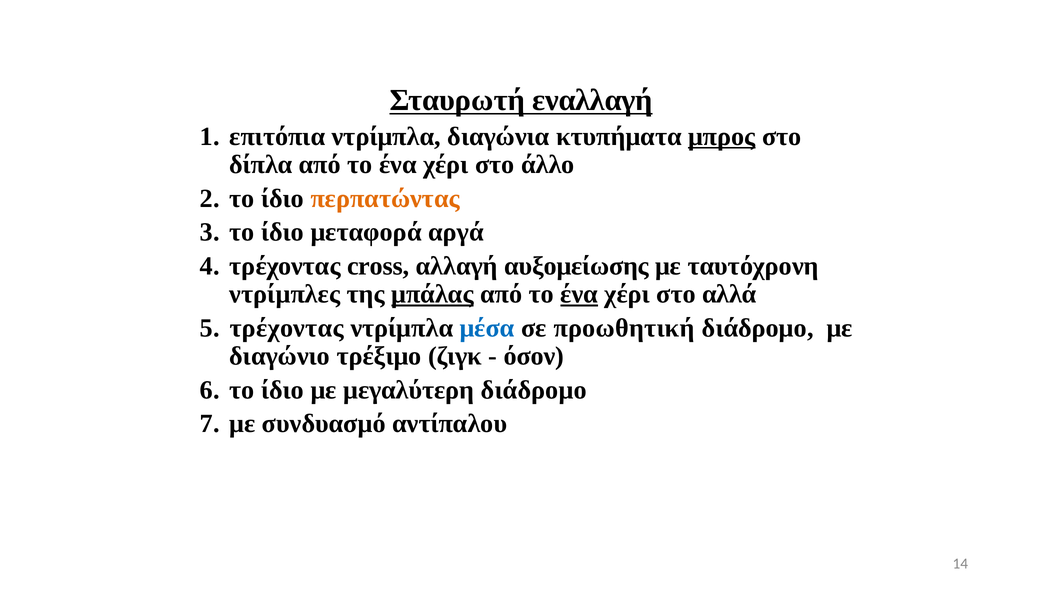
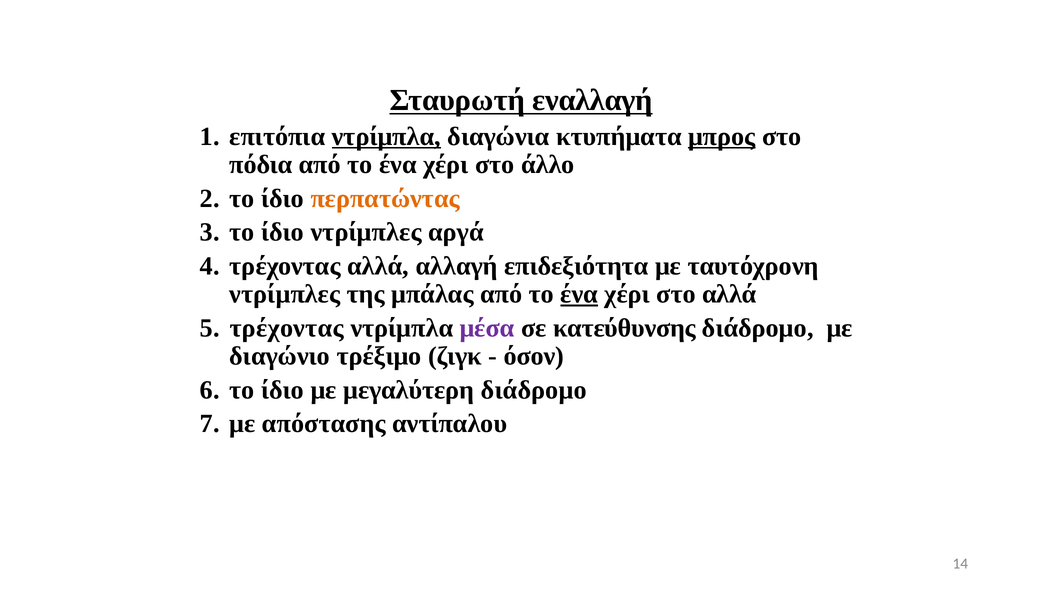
ντρίμπλα at (386, 136) underline: none -> present
δίπλα: δίπλα -> πόδια
ίδιο μεταφορά: μεταφορά -> ντρίμπλες
τρέχοντας cross: cross -> αλλά
αυξομείωσης: αυξομείωσης -> επιδεξιότητα
μπάλας underline: present -> none
μέσα colour: blue -> purple
προωθητική: προωθητική -> κατεύθυνσης
συνδυασμό: συνδυασμό -> απόστασης
